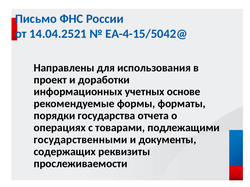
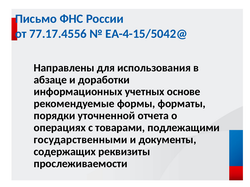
14.04.2521: 14.04.2521 -> 77.17.4556
проект: проект -> абзаце
государства: государства -> уточненной
